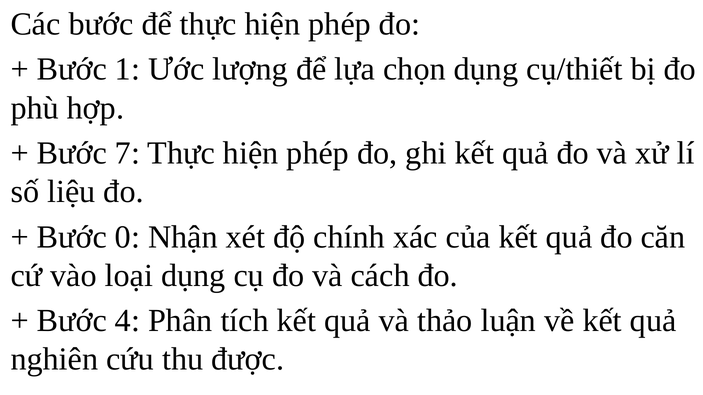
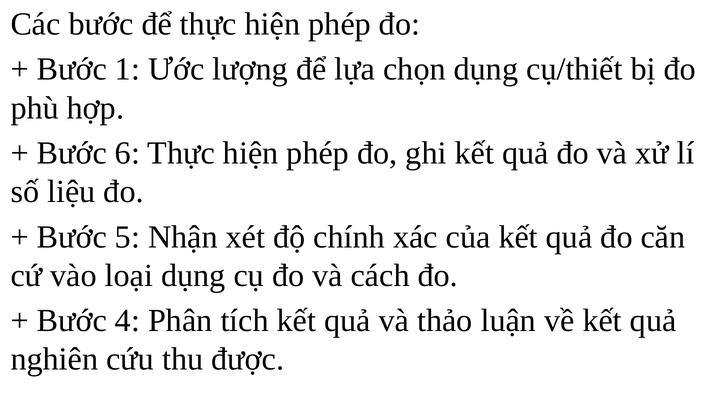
7: 7 -> 6
0: 0 -> 5
